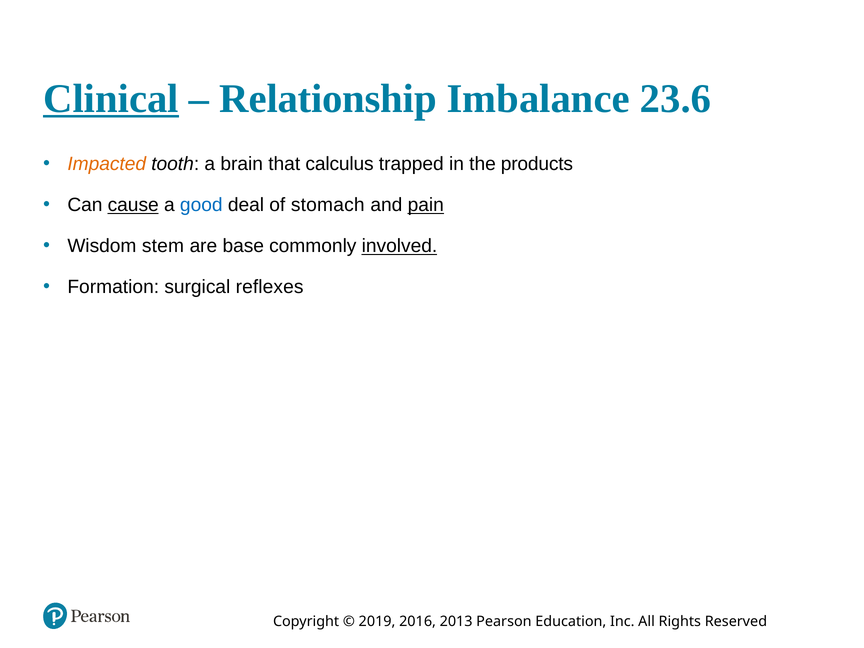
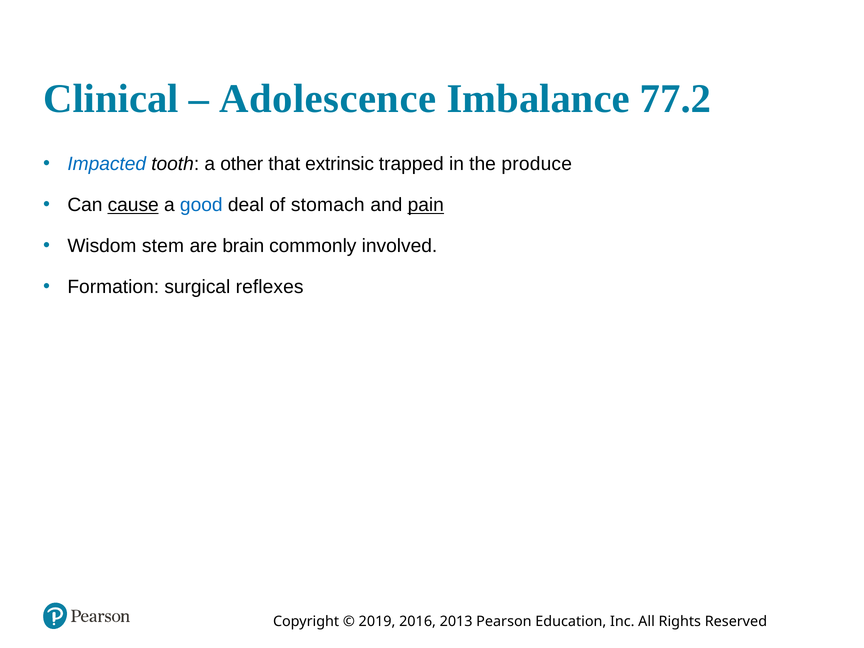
Clinical underline: present -> none
Relationship: Relationship -> Adolescence
23.6: 23.6 -> 77.2
Impacted colour: orange -> blue
brain: brain -> other
calculus: calculus -> extrinsic
products: products -> produce
base: base -> brain
involved underline: present -> none
